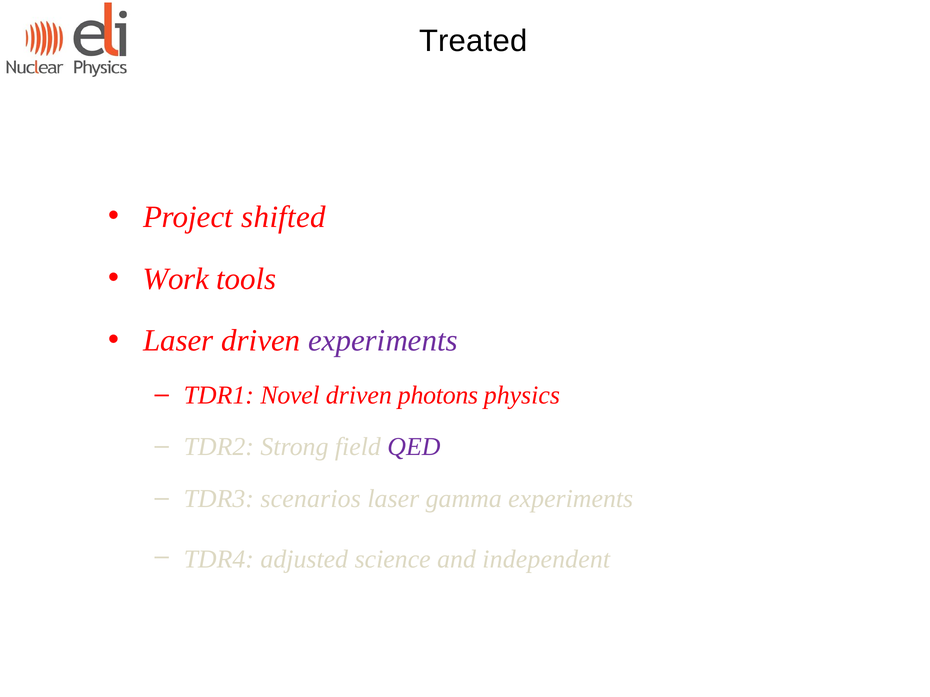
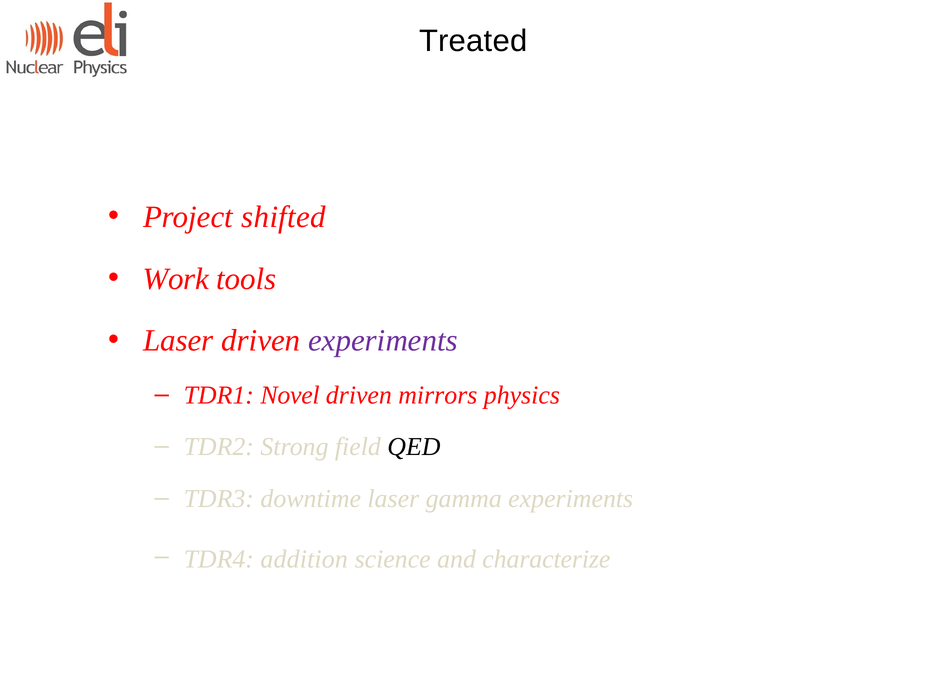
photons: photons -> mirrors
QED colour: purple -> black
scenarios: scenarios -> downtime
adjusted: adjusted -> addition
independent: independent -> characterize
